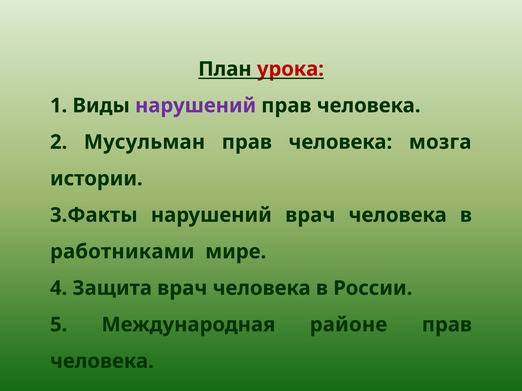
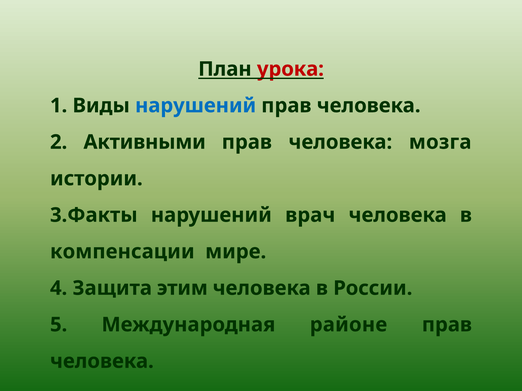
нарушений at (196, 106) colour: purple -> blue
Мусульман: Мусульман -> Активными
работниками: работниками -> компенсации
Защита врач: врач -> этим
